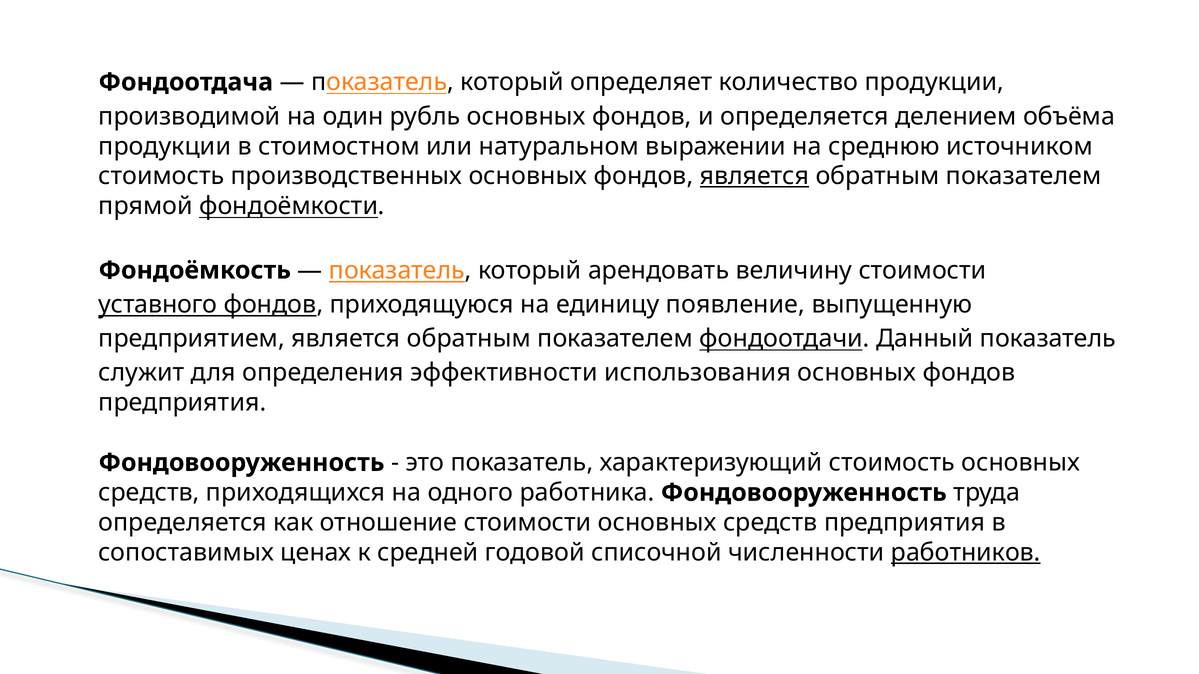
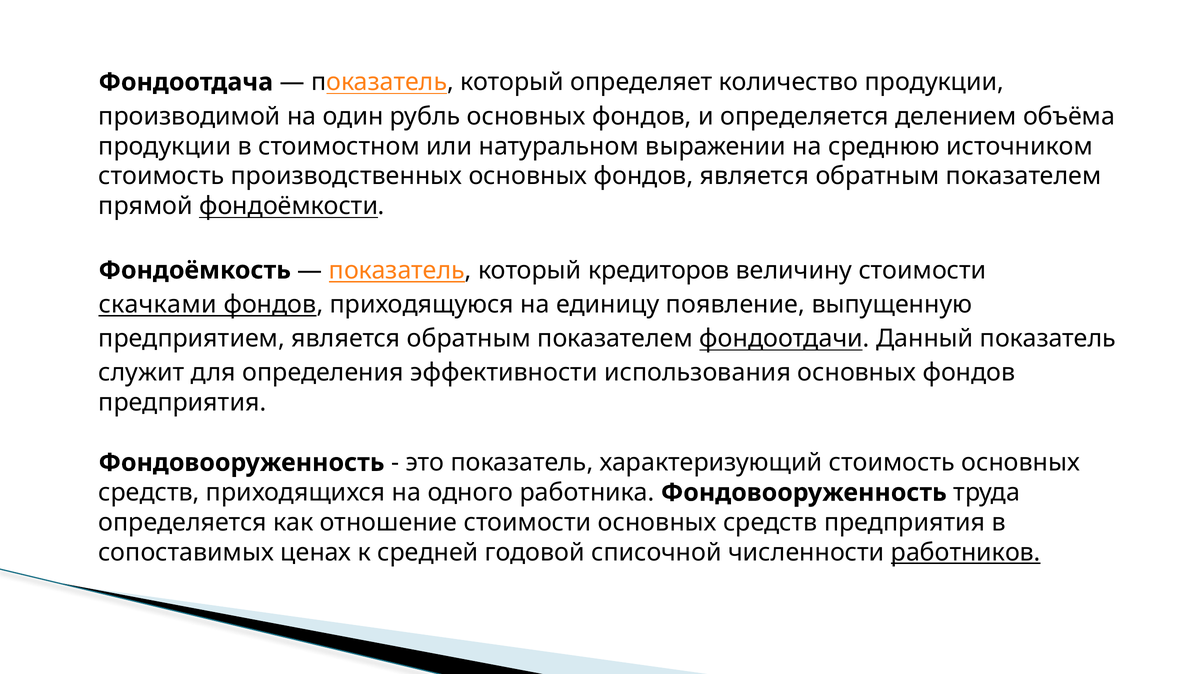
является at (754, 176) underline: present -> none
арендовать: арендовать -> кредиторов
уставного: уставного -> скачками
